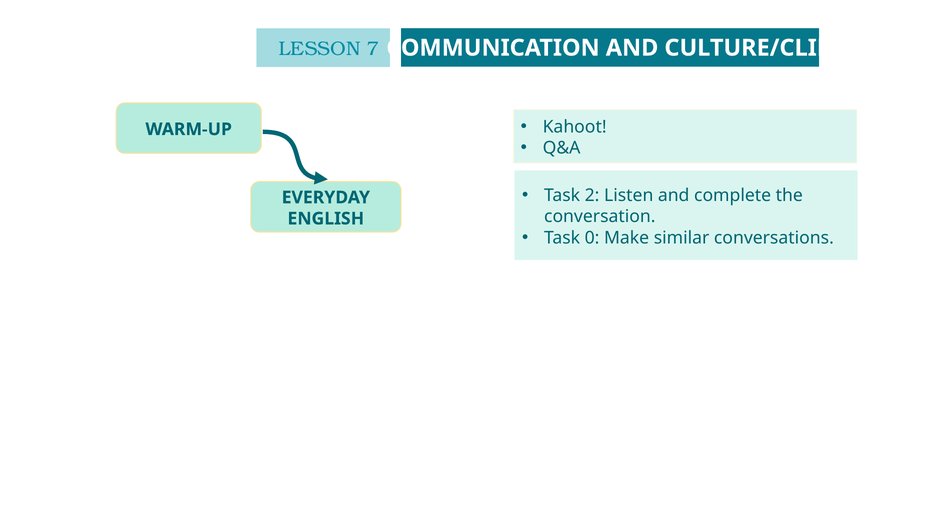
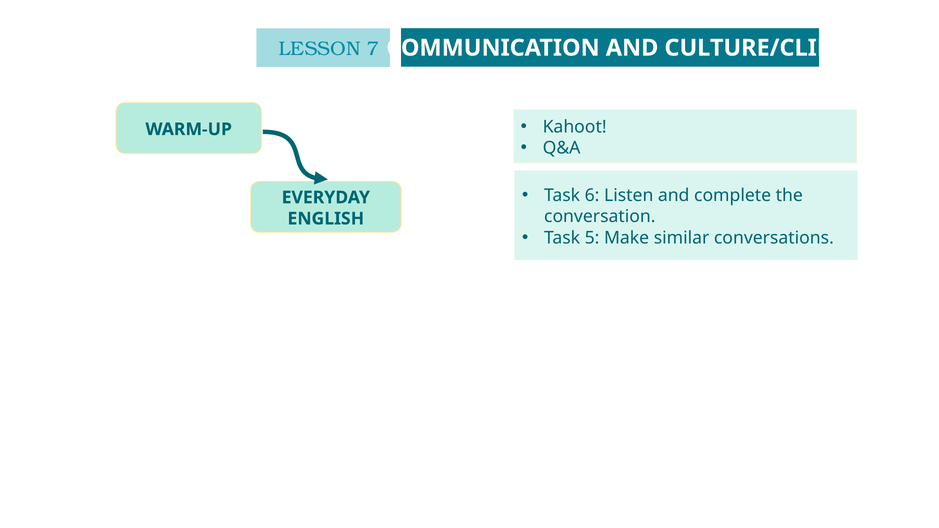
2: 2 -> 6
0: 0 -> 5
